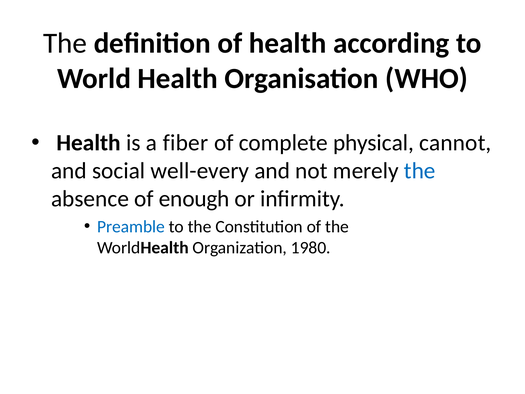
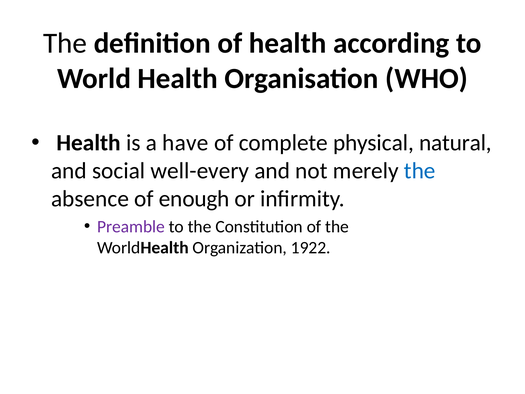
fiber: fiber -> have
cannot: cannot -> natural
Preamble colour: blue -> purple
1980: 1980 -> 1922
